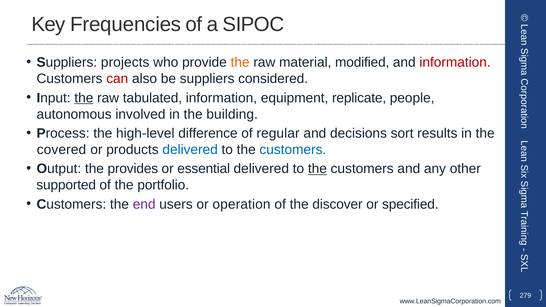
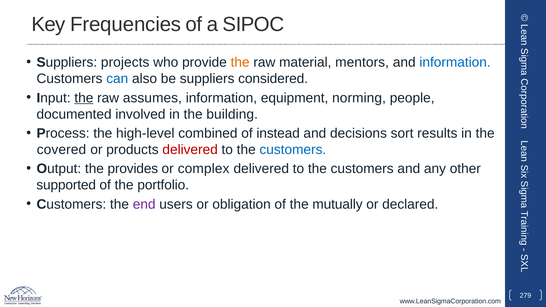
modified: modified -> mentors
information at (455, 62) colour: red -> blue
can colour: red -> blue
tabulated: tabulated -> assumes
replicate: replicate -> norming
autonomous: autonomous -> documented
difference: difference -> combined
regular: regular -> instead
delivered at (190, 150) colour: blue -> red
essential: essential -> complex
the at (317, 169) underline: present -> none
operation: operation -> obligation
discover: discover -> mutually
specified: specified -> declared
